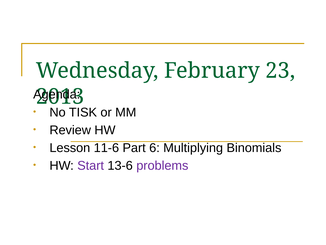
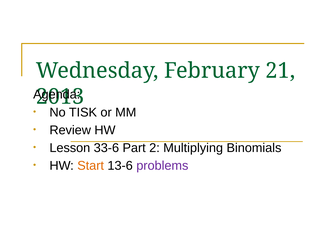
23: 23 -> 21
11-6: 11-6 -> 33-6
6: 6 -> 2
Start colour: purple -> orange
